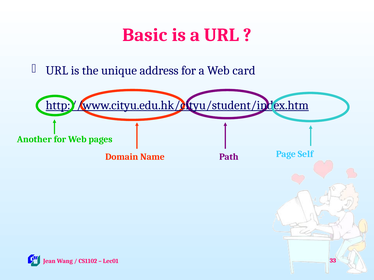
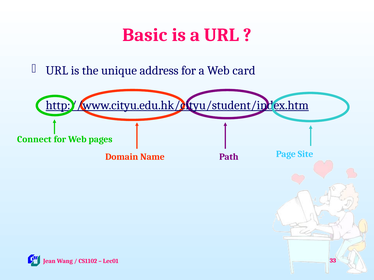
Another: Another -> Connect
Self: Self -> Site
